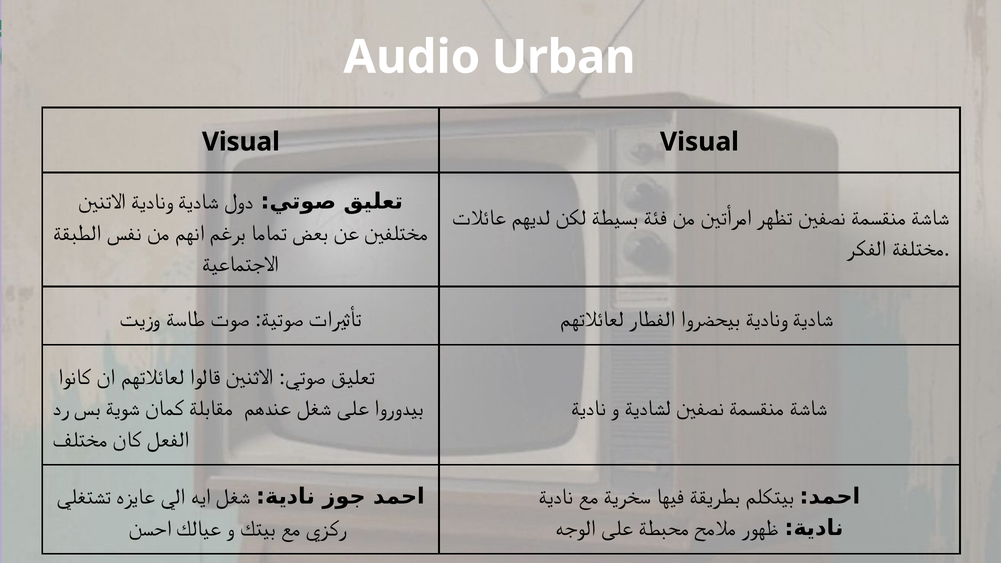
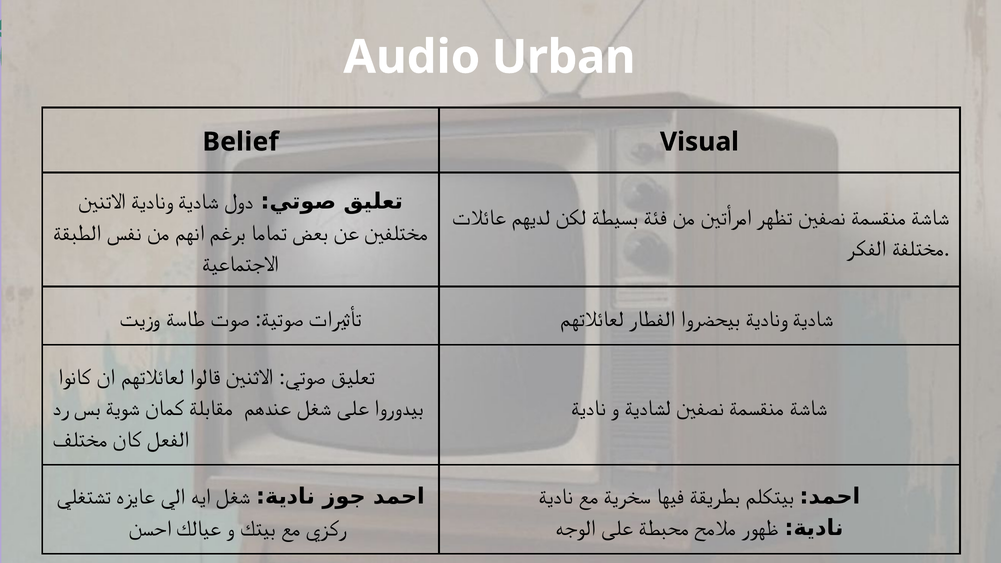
Visual at (241, 142): Visual -> Belief
